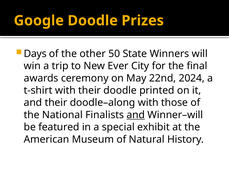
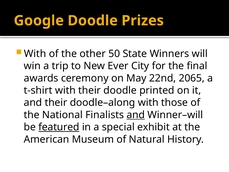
Days at (35, 54): Days -> With
2024: 2024 -> 2065
featured underline: none -> present
